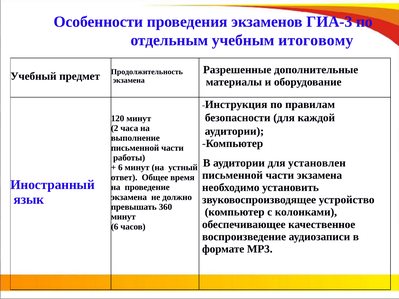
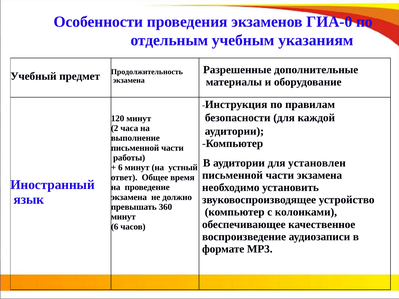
ГИА-3: ГИА-3 -> ГИА-0
итоговому: итоговому -> указаниям
